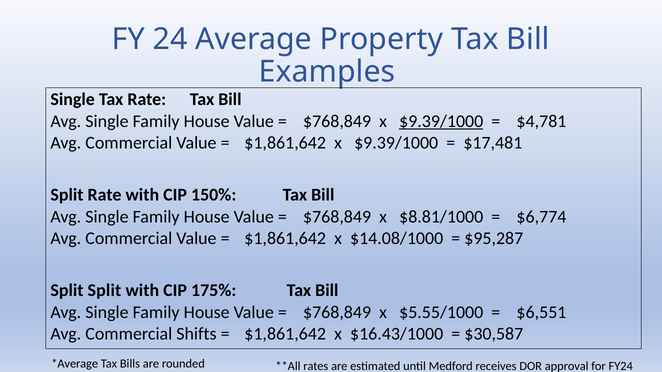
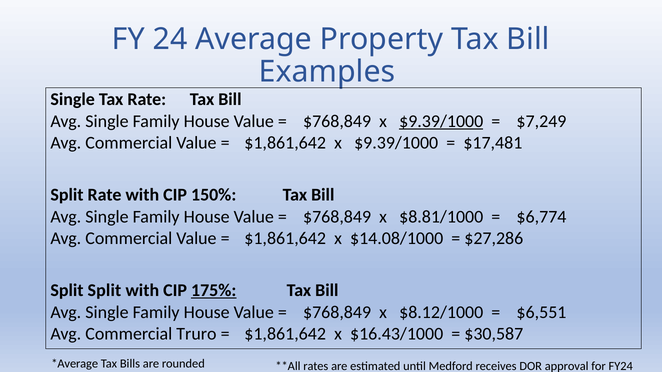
$4,781: $4,781 -> $7,249
$95,287: $95,287 -> $27,286
175% underline: none -> present
$5.55/1000: $5.55/1000 -> $8.12/1000
Shifts: Shifts -> Truro
